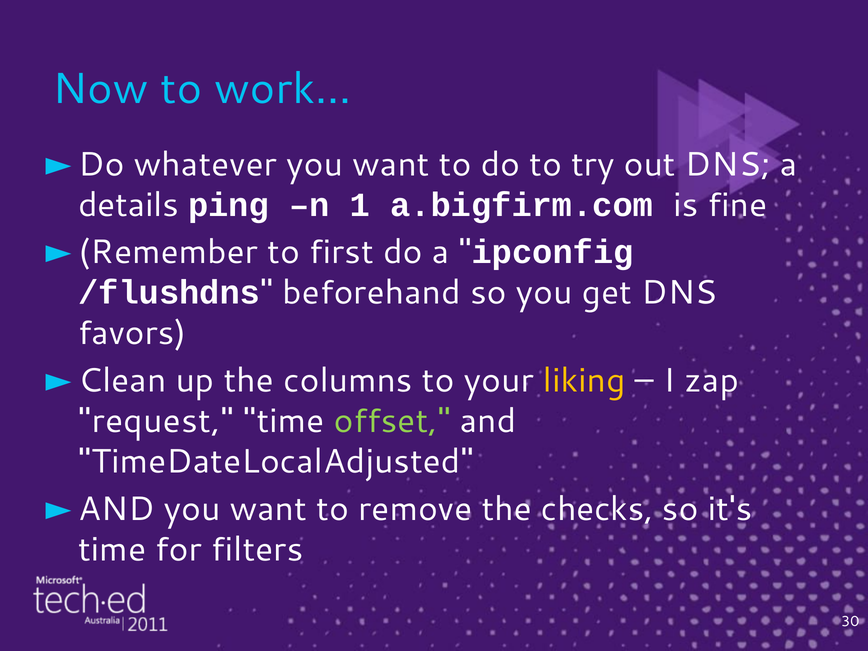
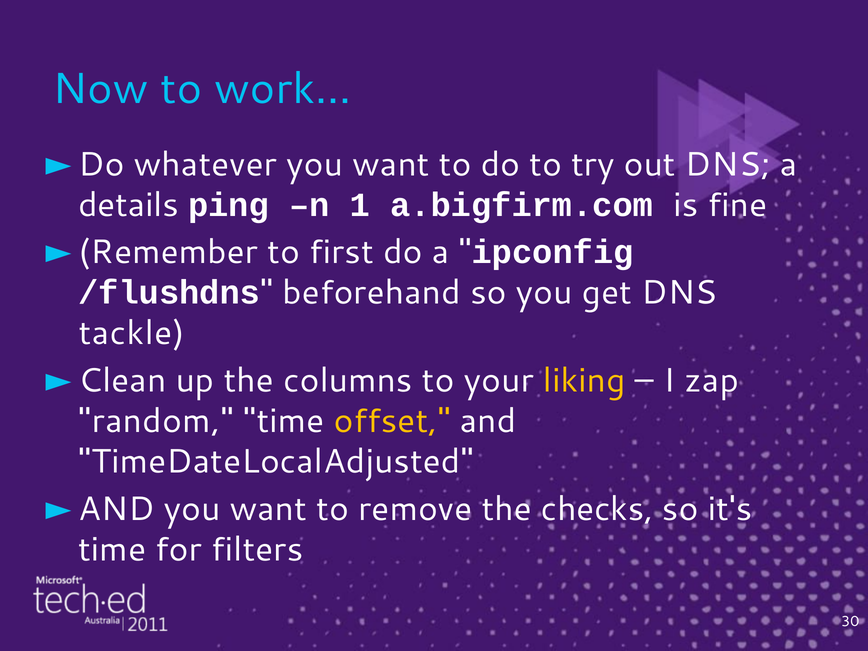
favors: favors -> tackle
request: request -> random
offset colour: light green -> yellow
